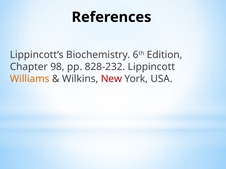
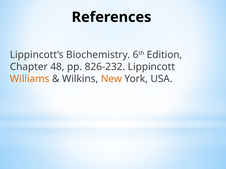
98: 98 -> 48
828-232: 828-232 -> 826-232
New colour: red -> orange
